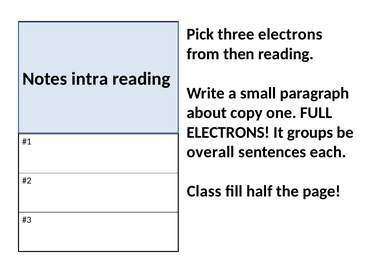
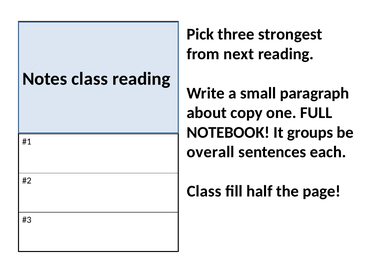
three electrons: electrons -> strongest
then: then -> next
Notes intra: intra -> class
ELECTRONS at (228, 133): ELECTRONS -> NOTEBOOK
